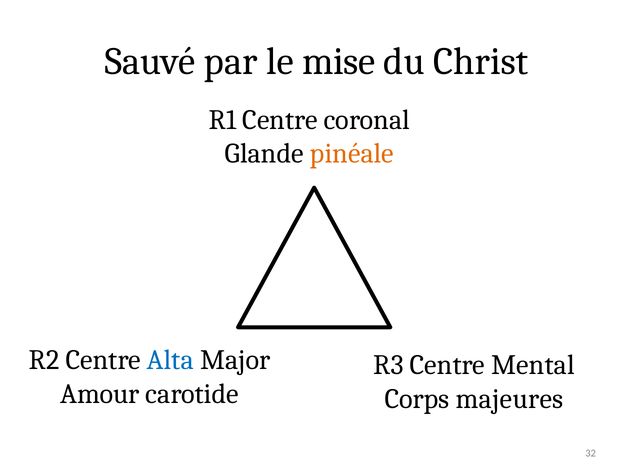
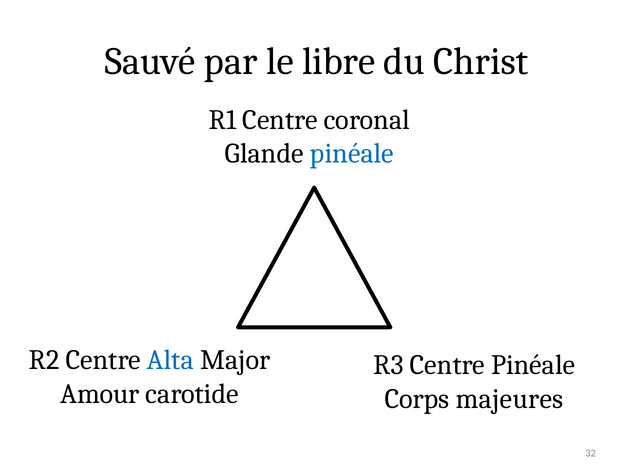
mise: mise -> libre
pinéale at (352, 154) colour: orange -> blue
Centre Mental: Mental -> Pinéale
